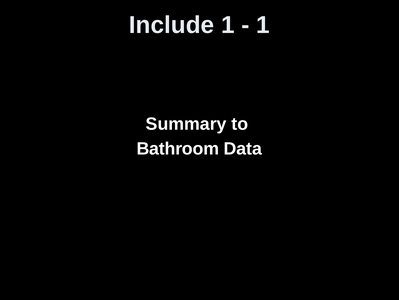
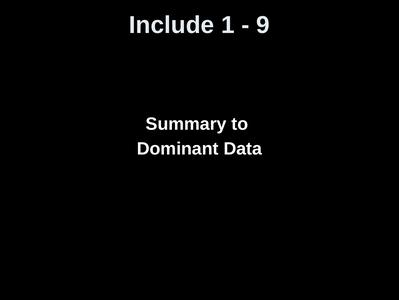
1 at (263, 25): 1 -> 9
Bathroom: Bathroom -> Dominant
